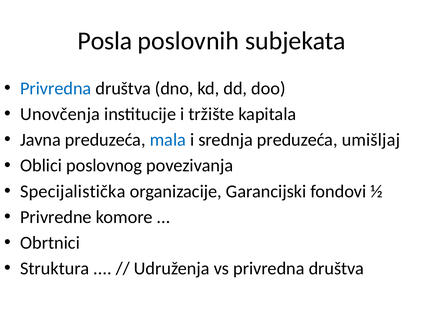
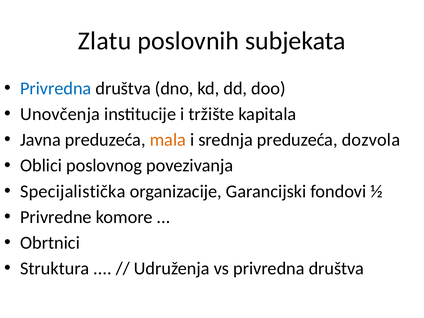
Posla: Posla -> Zlatu
mala colour: blue -> orange
umišljaj: umišljaj -> dozvola
